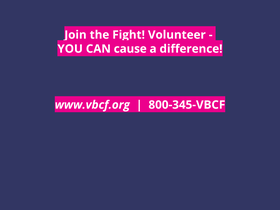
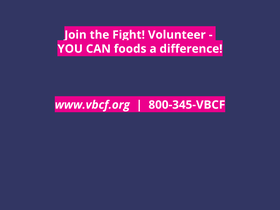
cause: cause -> foods
